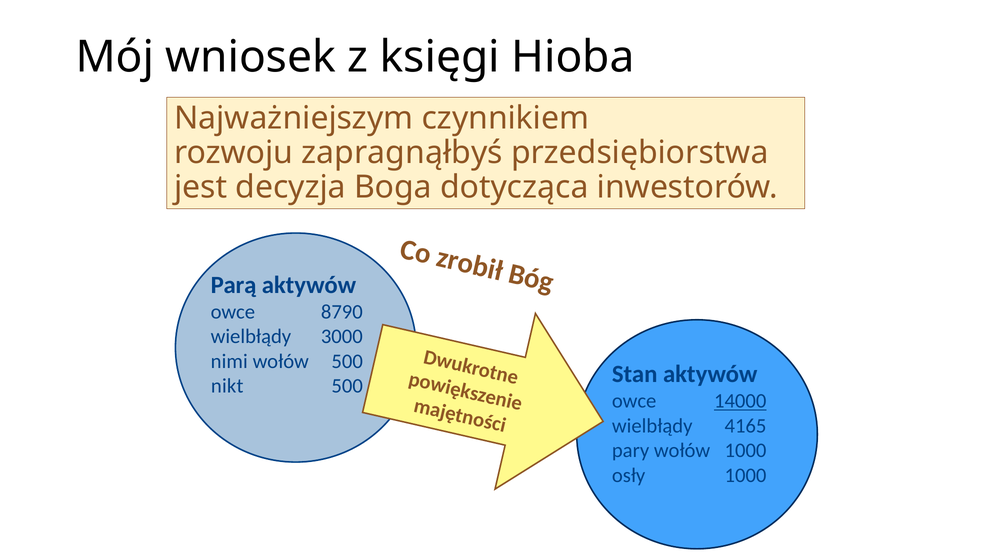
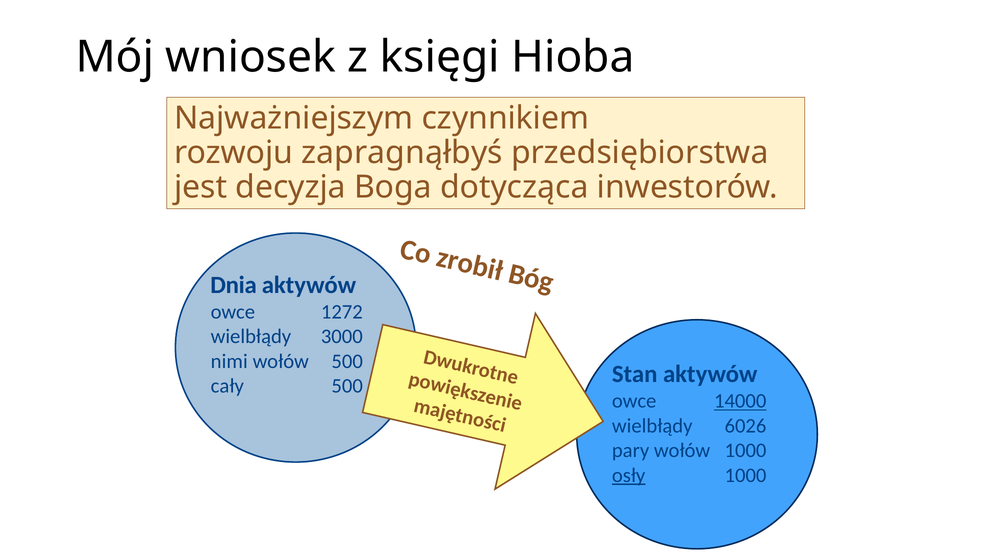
Parą: Parą -> Dnia
8790: 8790 -> 1272
nikt: nikt -> cały
4165: 4165 -> 6026
osły underline: none -> present
